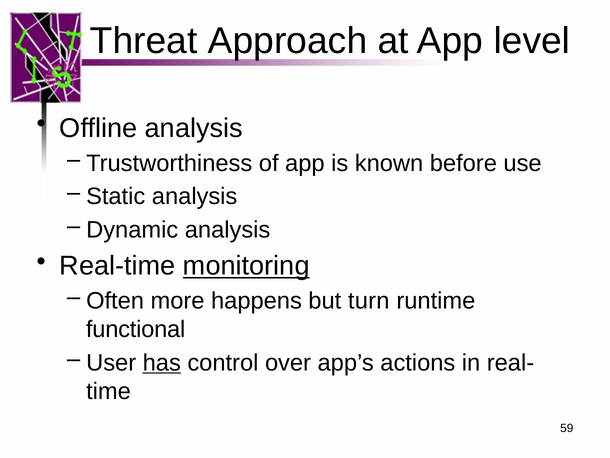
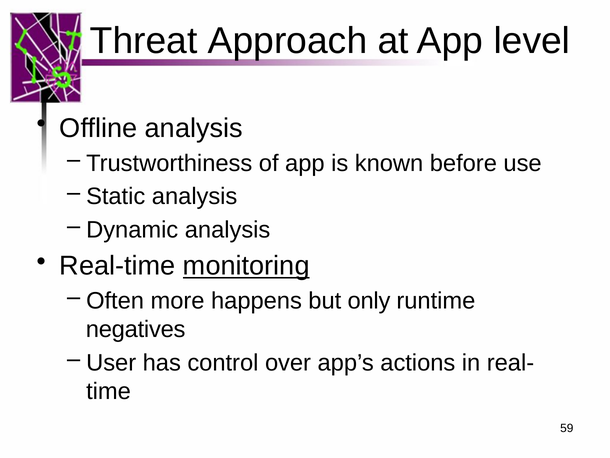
turn: turn -> only
functional: functional -> negatives
has underline: present -> none
